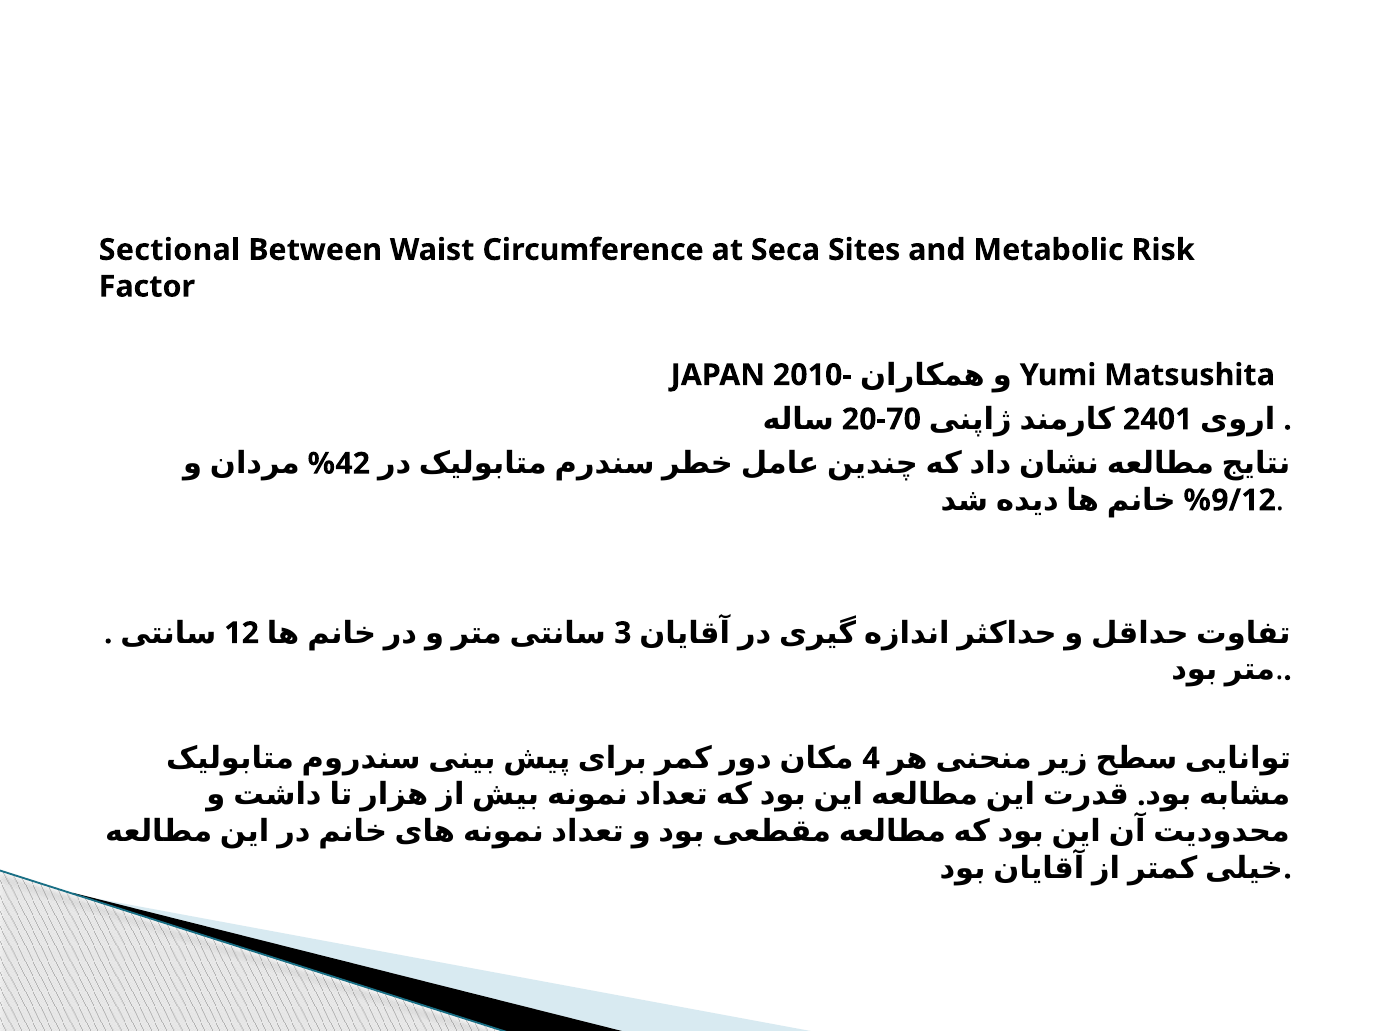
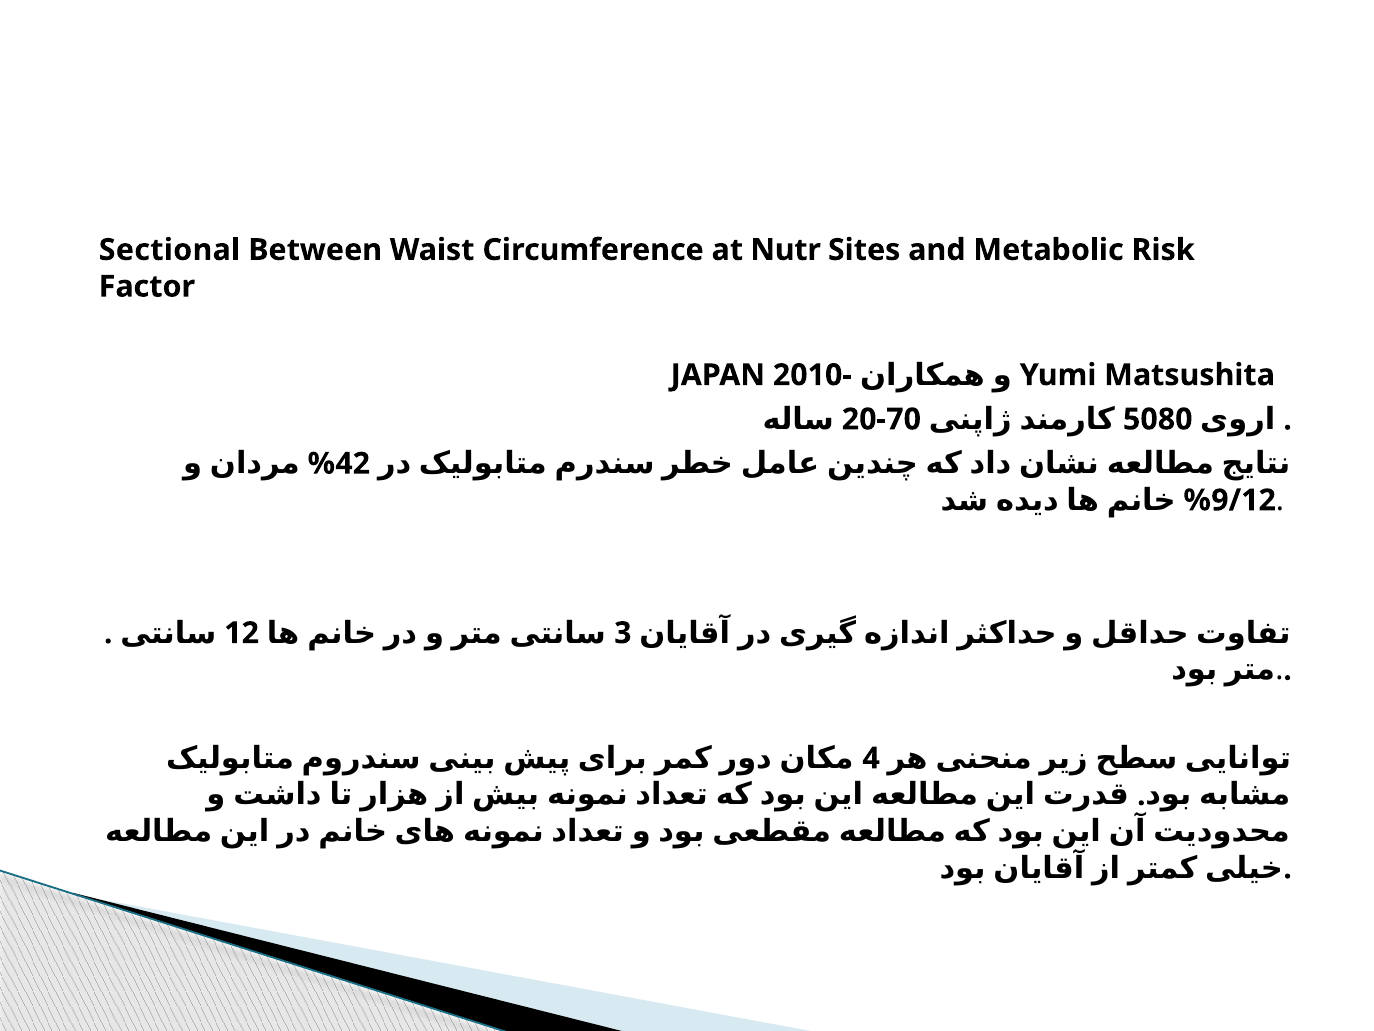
Seca: Seca -> Nutr
2401: 2401 -> 5080
